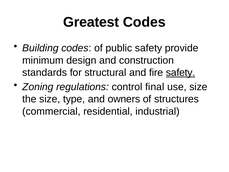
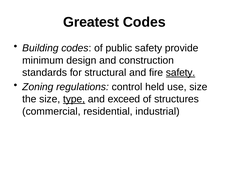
final: final -> held
type underline: none -> present
owners: owners -> exceed
